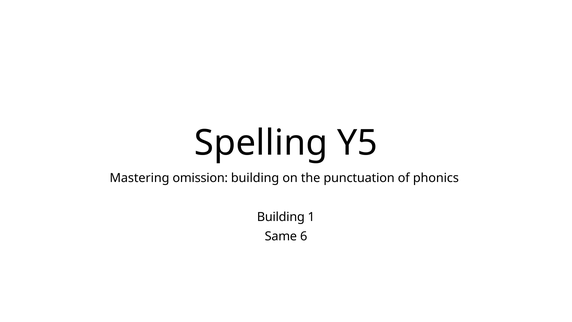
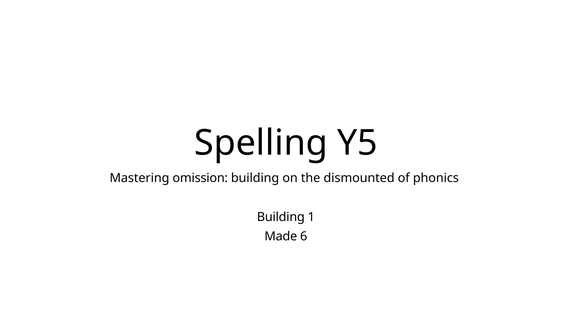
punctuation: punctuation -> dismounted
Same: Same -> Made
